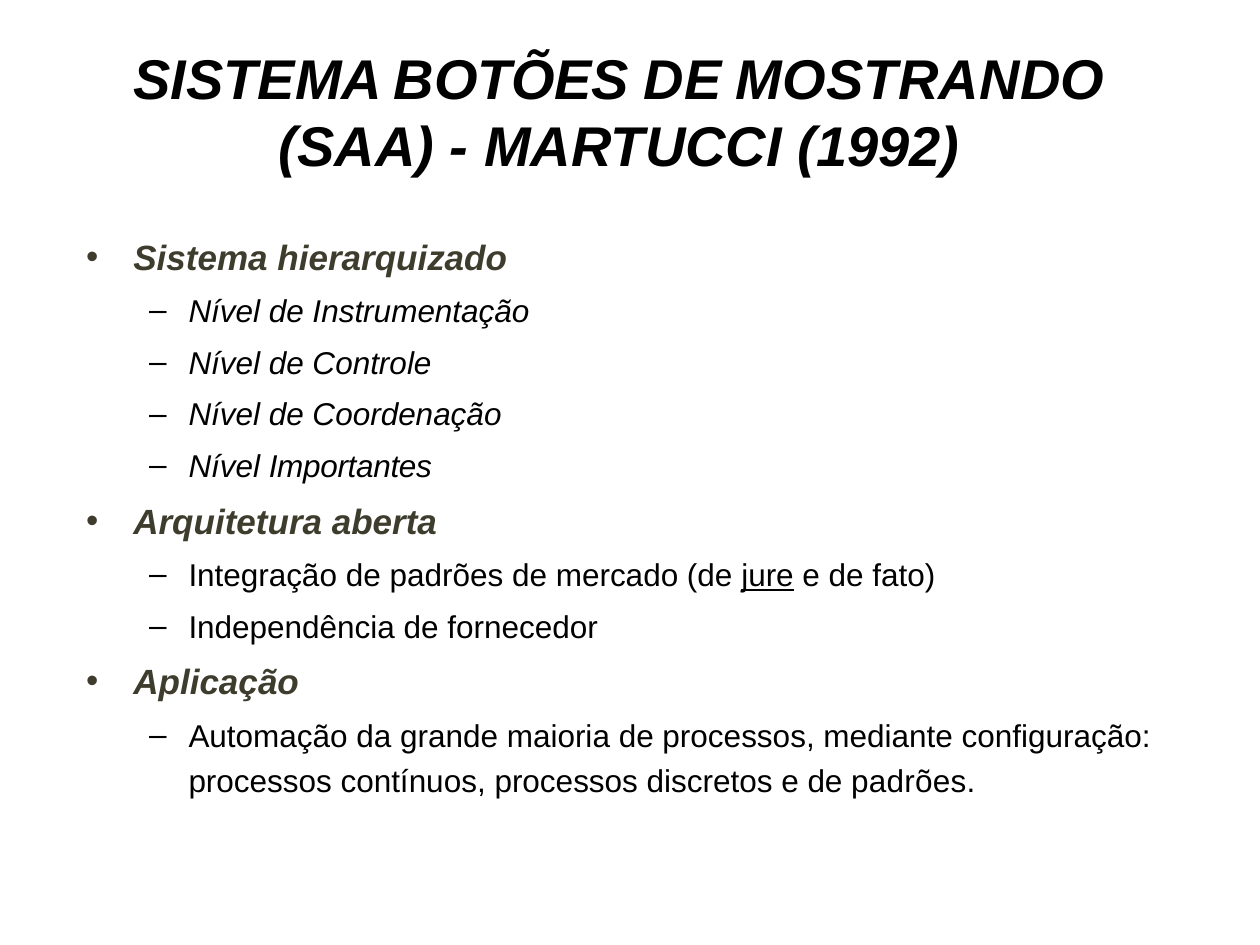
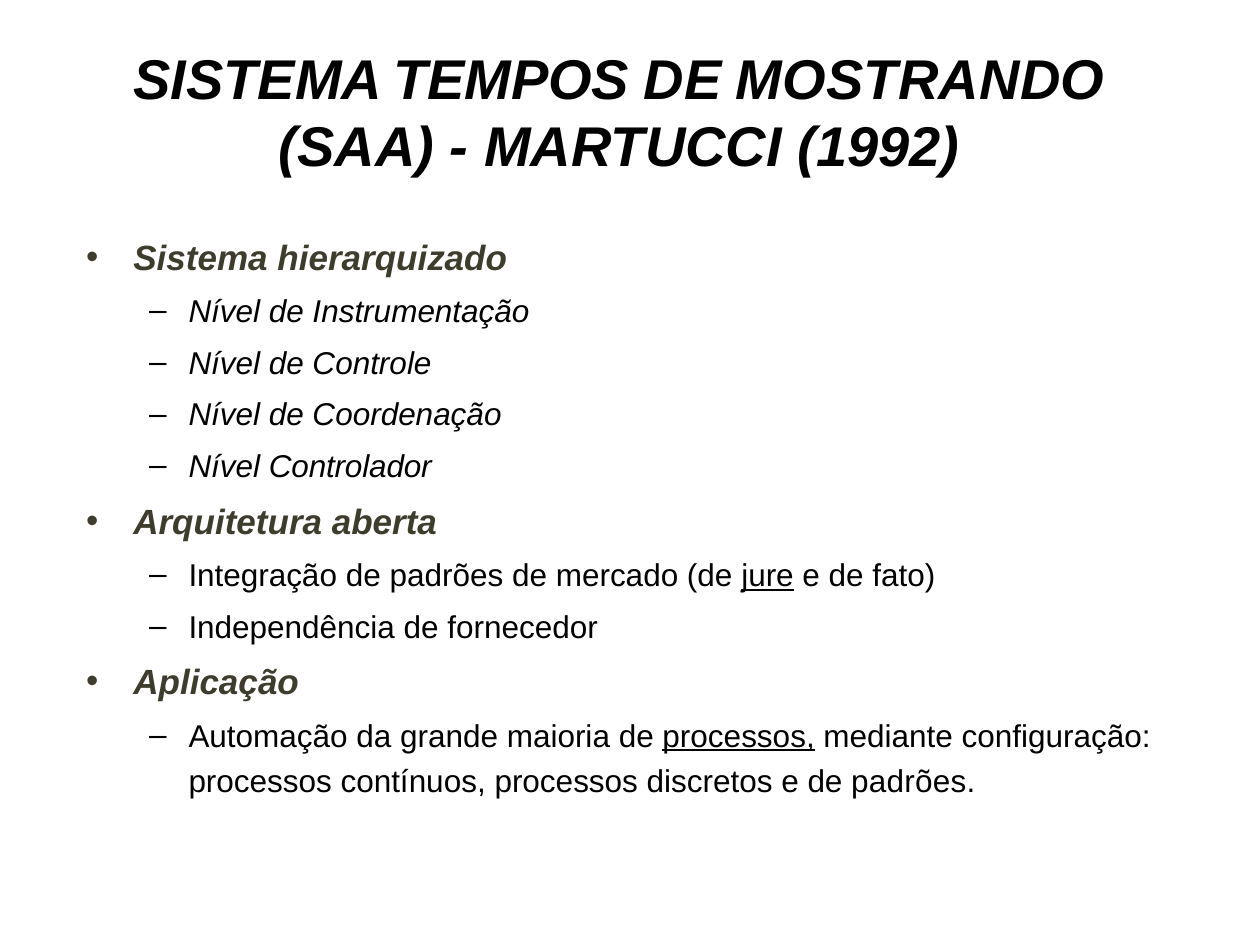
BOTÕES: BOTÕES -> TEMPOS
Importantes: Importantes -> Controlador
processos at (739, 737) underline: none -> present
